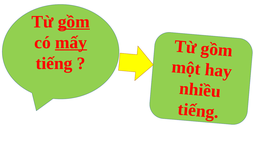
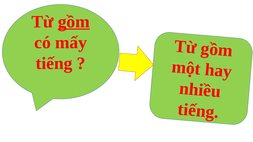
mấy underline: present -> none
